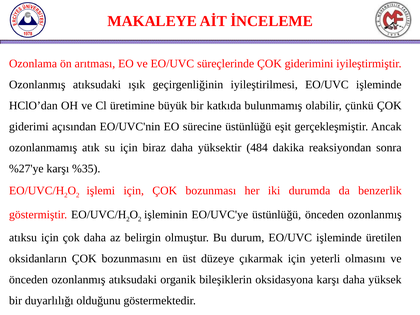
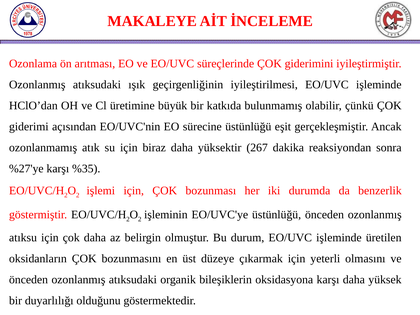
484: 484 -> 267
